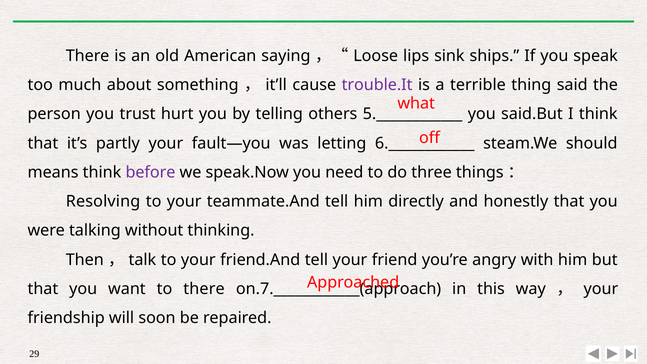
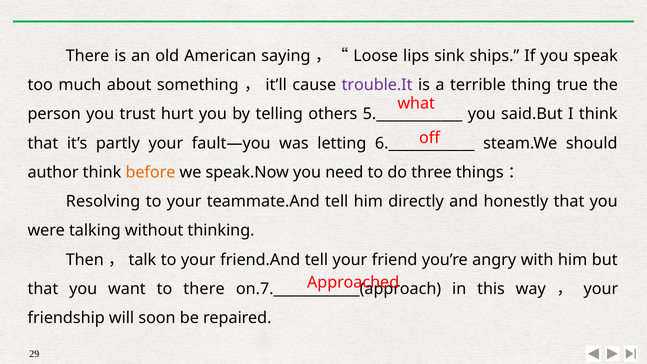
said: said -> true
means: means -> author
before colour: purple -> orange
